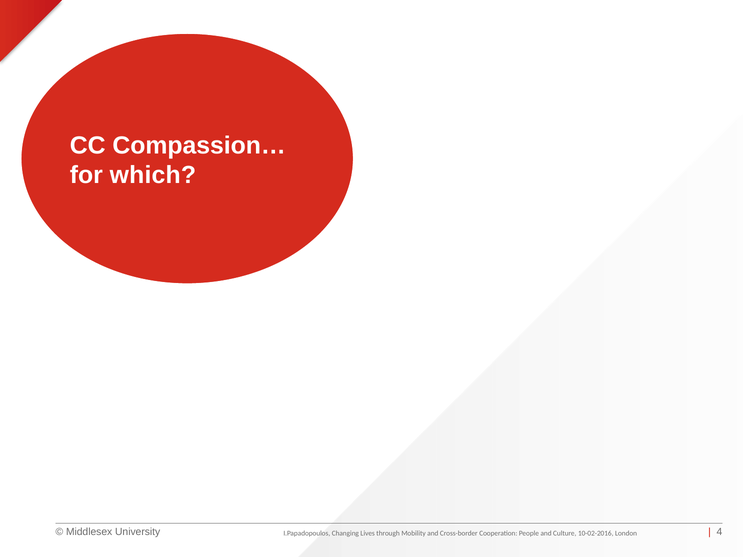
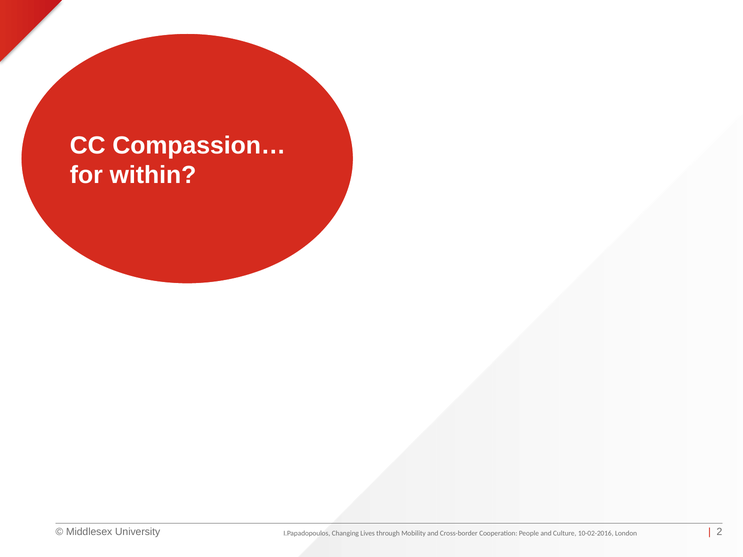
which: which -> within
4: 4 -> 2
